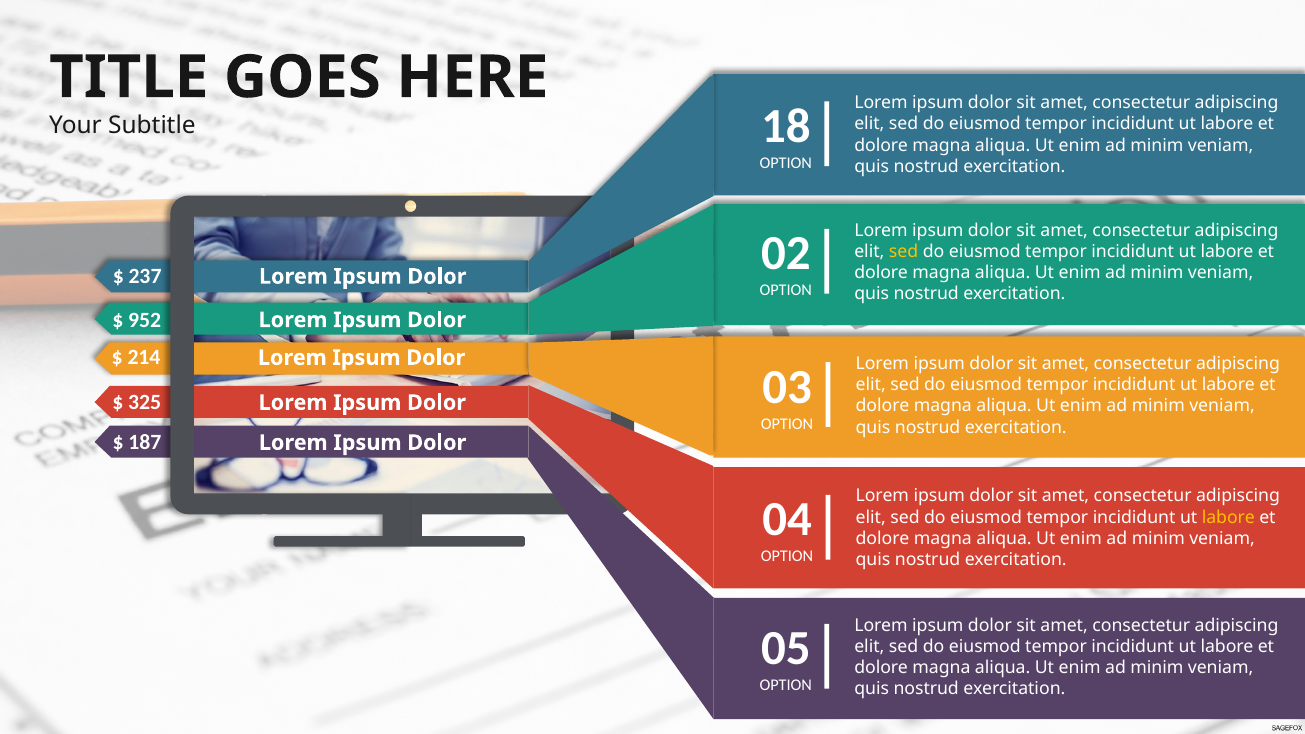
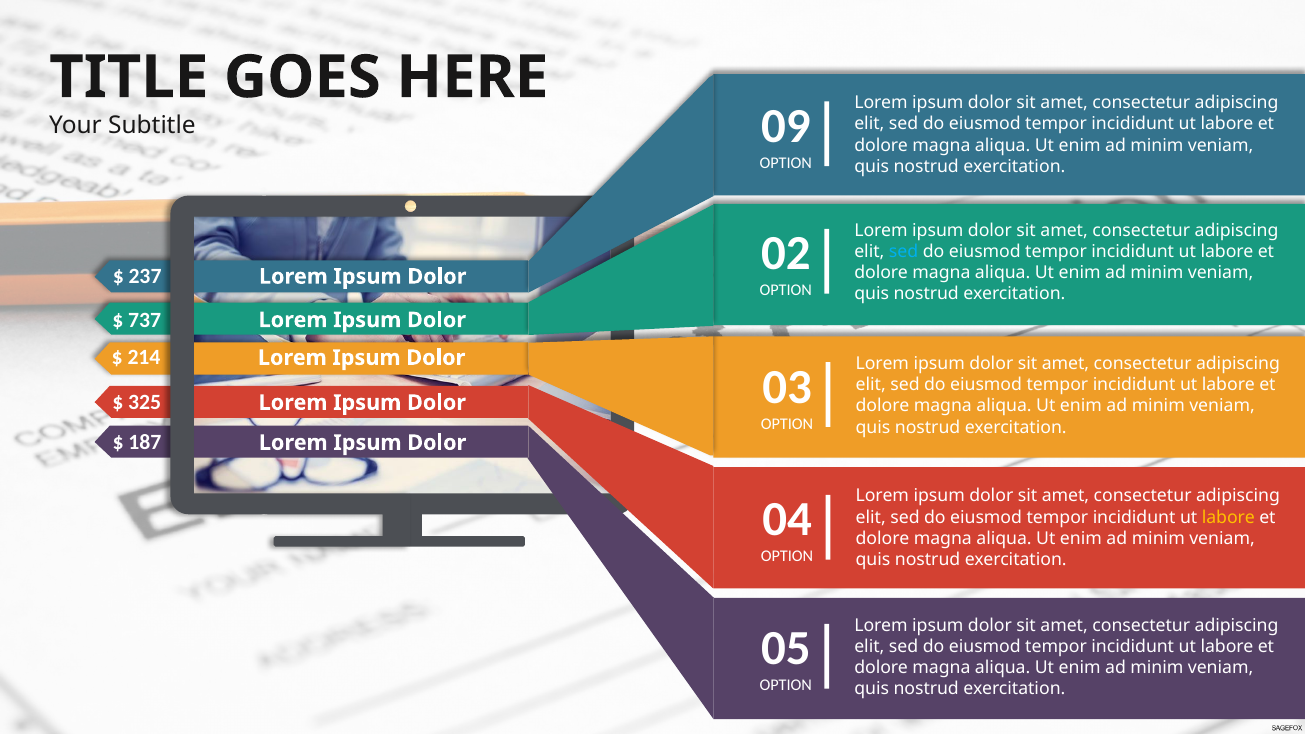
18: 18 -> 09
sed at (904, 252) colour: yellow -> light blue
952: 952 -> 737
